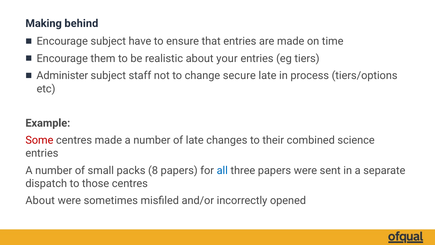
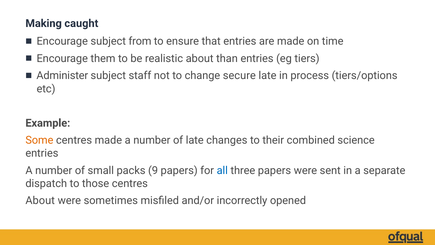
behind: behind -> caught
have: have -> from
your: your -> than
Some colour: red -> orange
8: 8 -> 9
